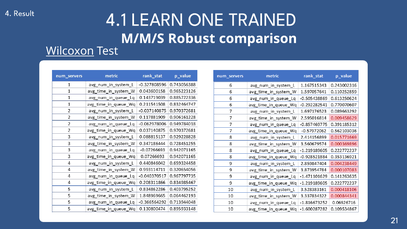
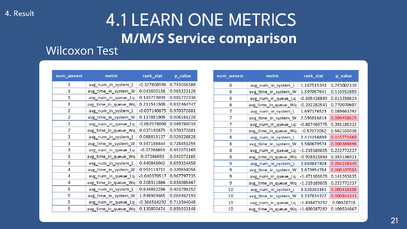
TRAINED: TRAINED -> METRICS
Robust: Robust -> Service
Wilcoxon underline: present -> none
